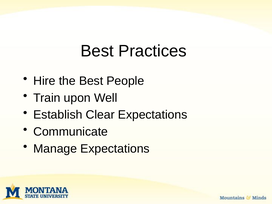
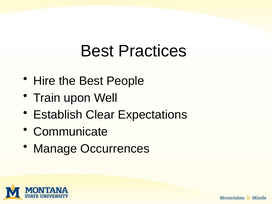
Manage Expectations: Expectations -> Occurrences
